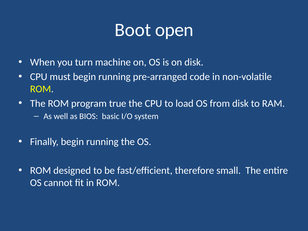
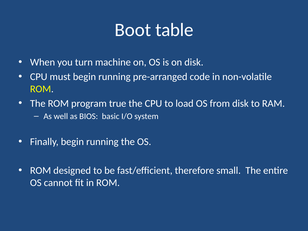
open: open -> table
